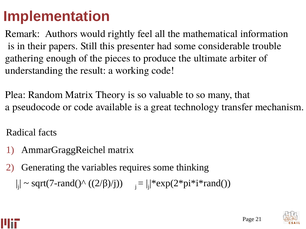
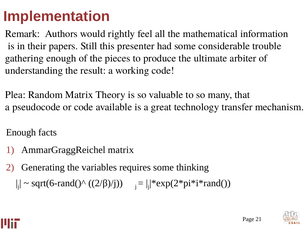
Radical at (21, 133): Radical -> Enough
sqrt(7-rand()^: sqrt(7-rand()^ -> sqrt(6-rand()^
